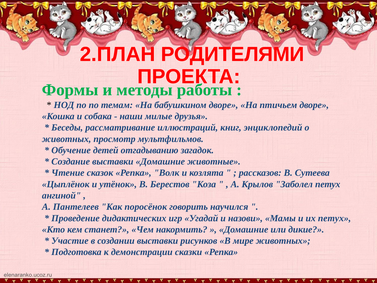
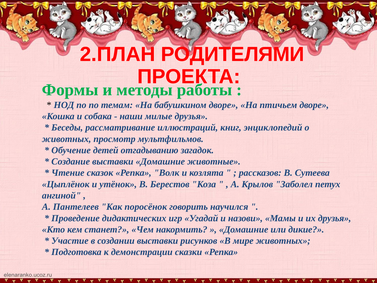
их петух: петух -> друзья
